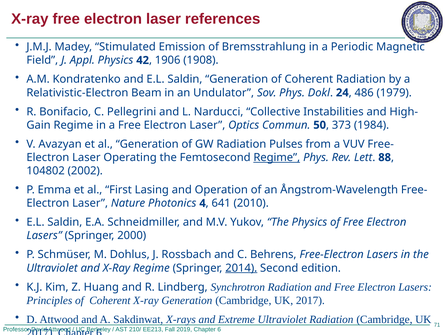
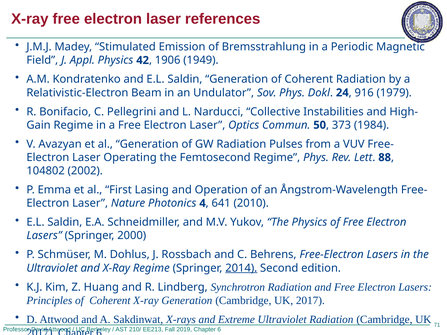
1908: 1908 -> 1949
486: 486 -> 916
Regime at (277, 158) underline: present -> none
